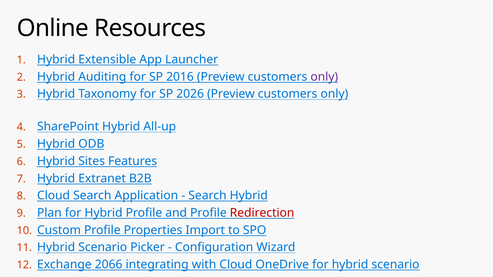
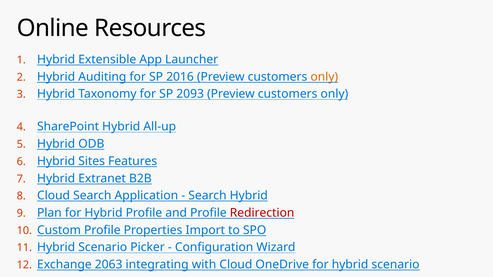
only at (324, 77) colour: purple -> orange
2026: 2026 -> 2093
2066: 2066 -> 2063
